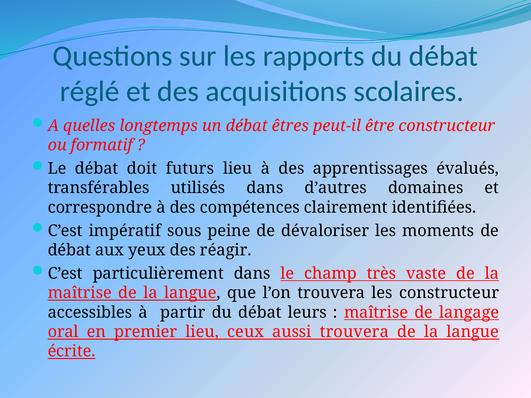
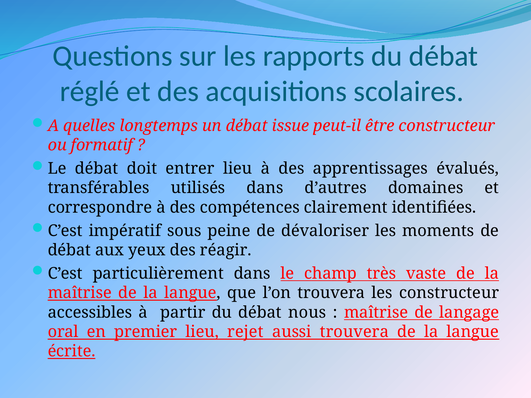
êtres: êtres -> issue
futurs: futurs -> entrer
leurs: leurs -> nous
ceux: ceux -> rejet
